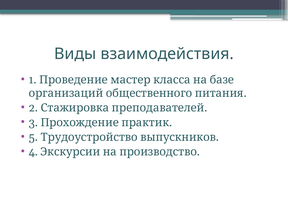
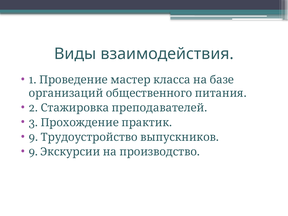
5 at (33, 137): 5 -> 9
4 at (33, 152): 4 -> 9
